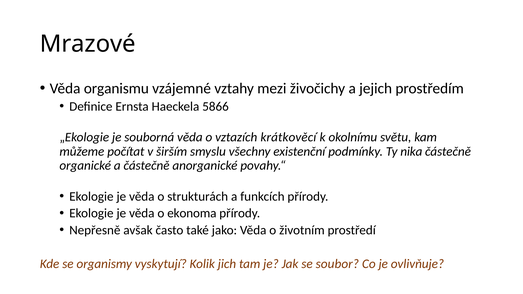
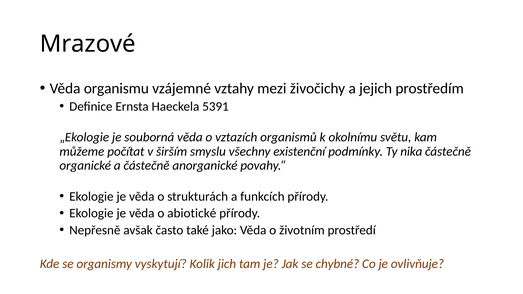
5866: 5866 -> 5391
krátkověcí: krátkověcí -> organismů
ekonoma: ekonoma -> abiotické
soubor: soubor -> chybné
